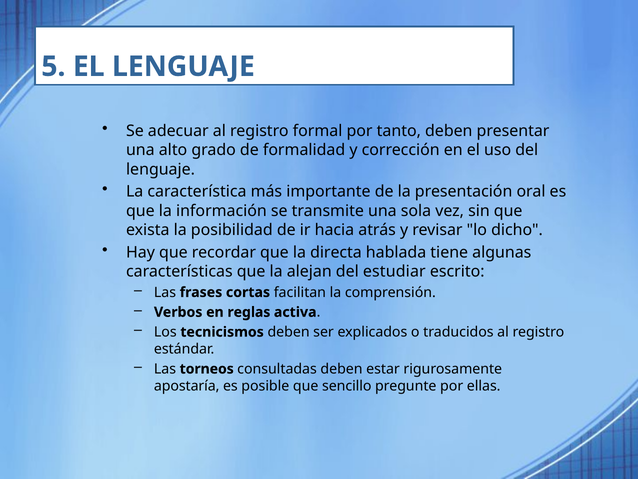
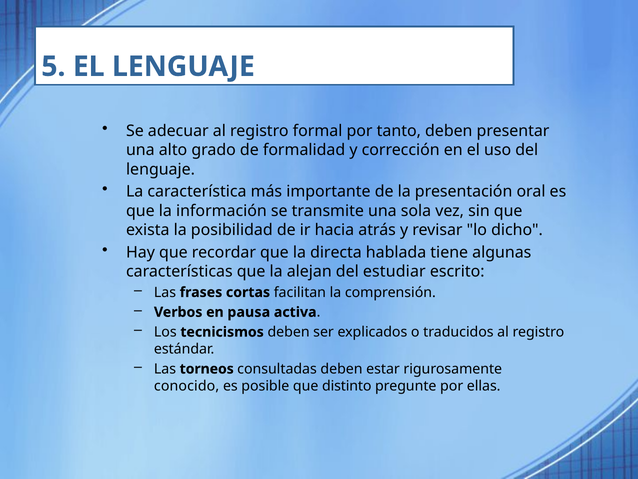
reglas: reglas -> pausa
apostaría: apostaría -> conocido
sencillo: sencillo -> distinto
